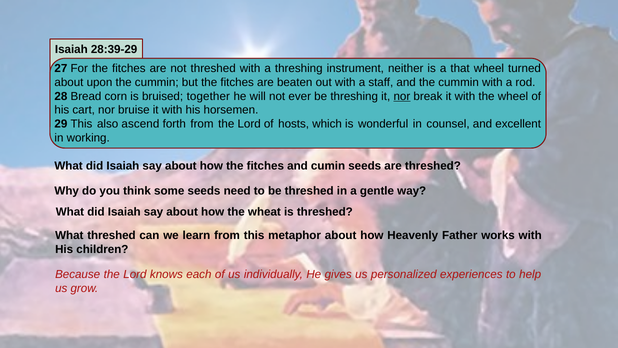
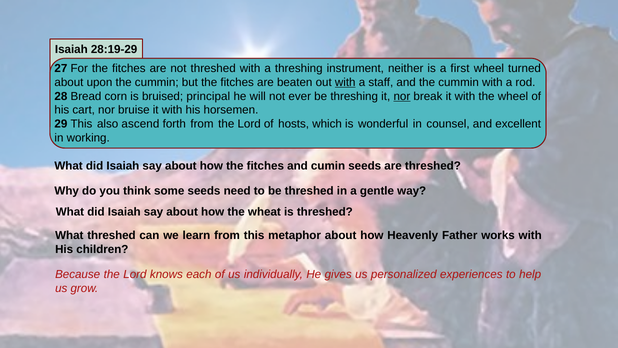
28:39-29: 28:39-29 -> 28:19-29
that: that -> first
with at (345, 82) underline: none -> present
together: together -> principal
